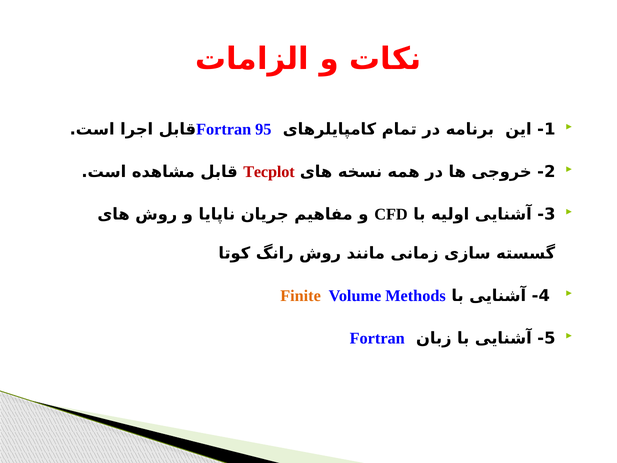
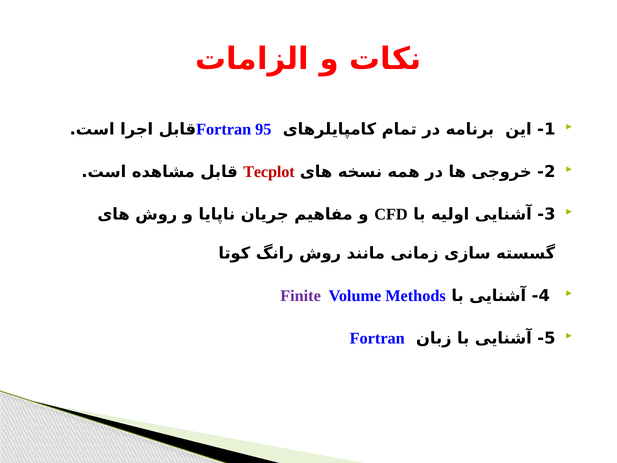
Finite colour: orange -> purple
